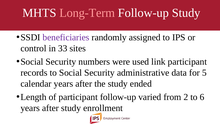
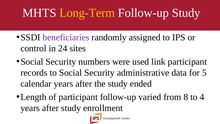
Long-Term colour: pink -> yellow
33: 33 -> 24
2: 2 -> 8
6: 6 -> 4
